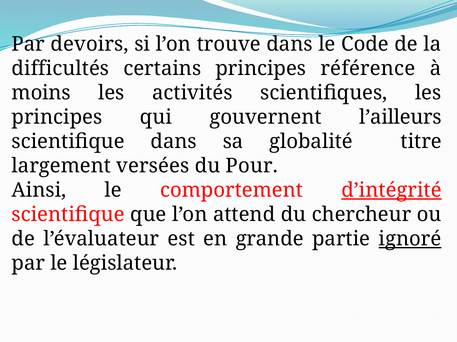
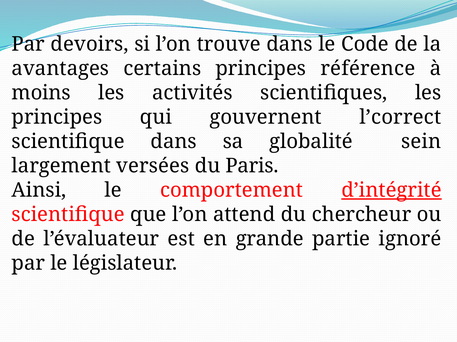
difficultés: difficultés -> avantages
l’ailleurs: l’ailleurs -> l’correct
titre: titre -> sein
Pour: Pour -> Paris
ignoré underline: present -> none
